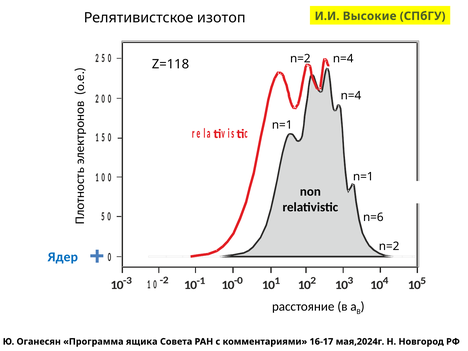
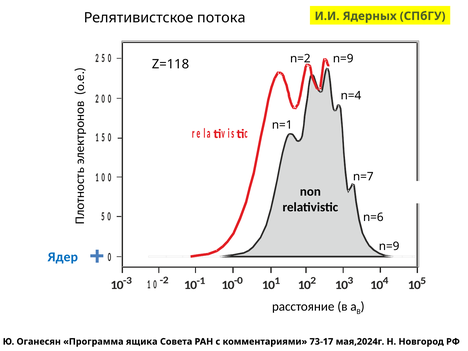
изотоп: изотоп -> потока
Высокие: Высокие -> Ядерных
n=4 at (343, 59): n=4 -> n=9
n=1 at (363, 177): n=1 -> n=7
n=2 at (389, 246): n=2 -> n=9
16-17: 16-17 -> 73-17
